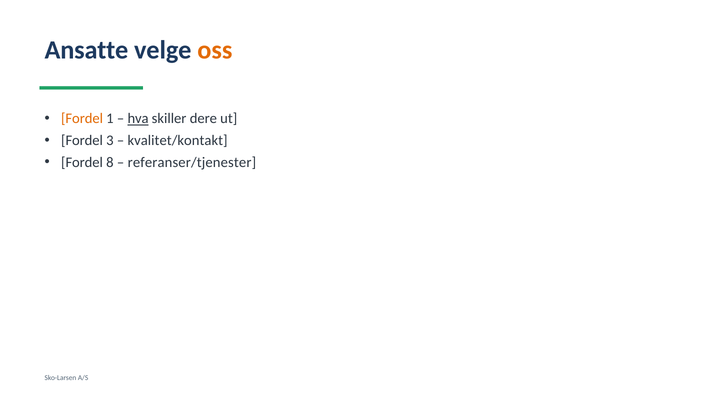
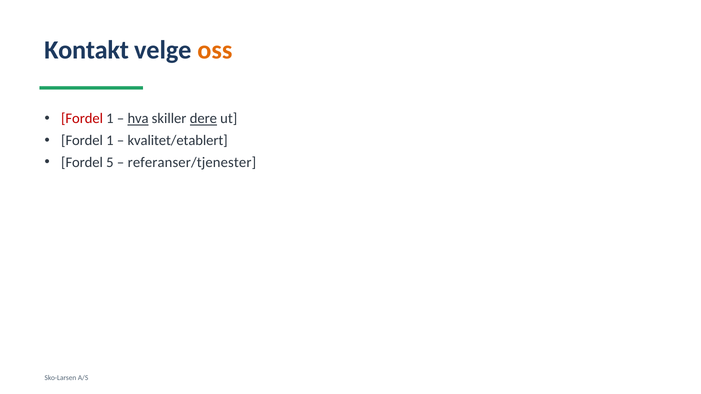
Ansatte: Ansatte -> Kontakt
Fordel at (82, 119) colour: orange -> red
dere underline: none -> present
3 at (110, 141): 3 -> 1
kvalitet/kontakt: kvalitet/kontakt -> kvalitet/etablert
8: 8 -> 5
